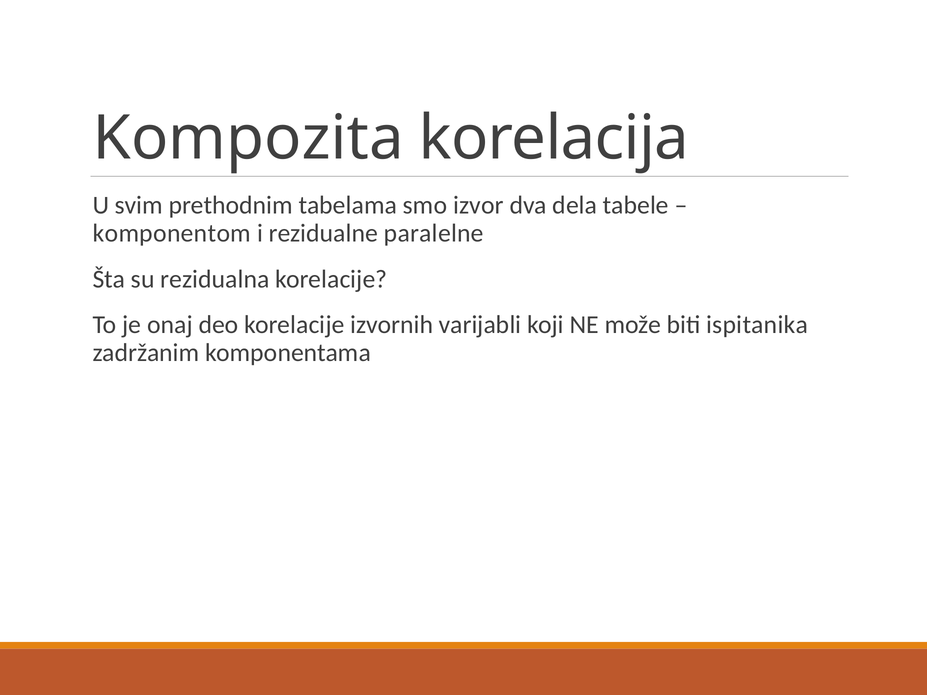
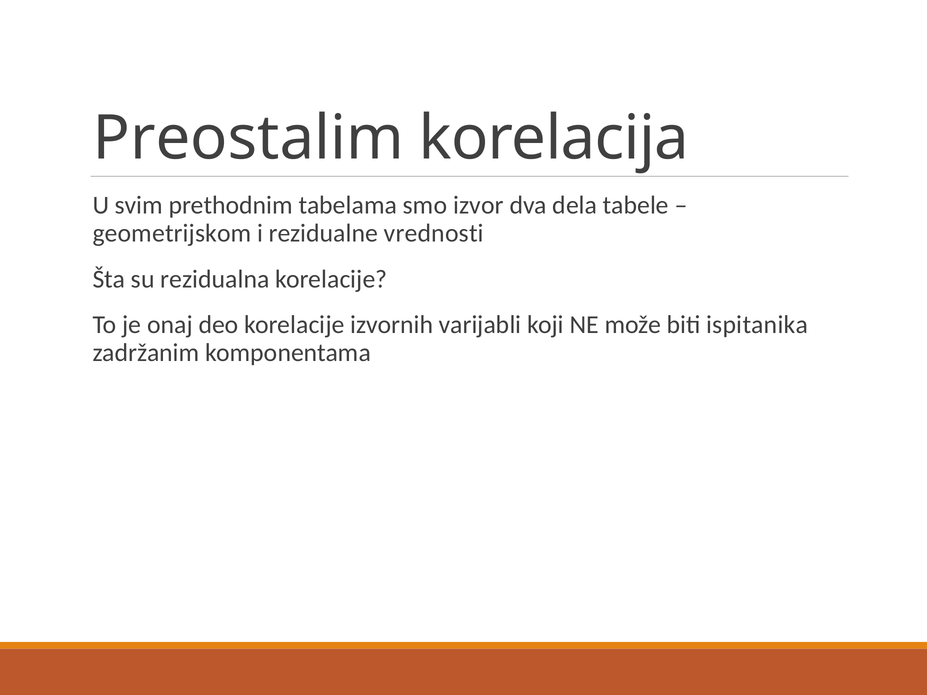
Kompozita: Kompozita -> Preostalim
komponentom: komponentom -> geometrijskom
paralelne: paralelne -> vrednosti
